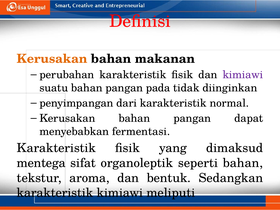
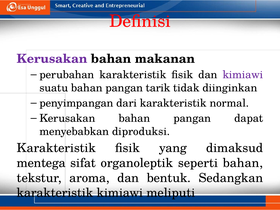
Kerusakan at (52, 59) colour: orange -> purple
pada: pada -> tarik
fermentasi: fermentasi -> diproduksi
